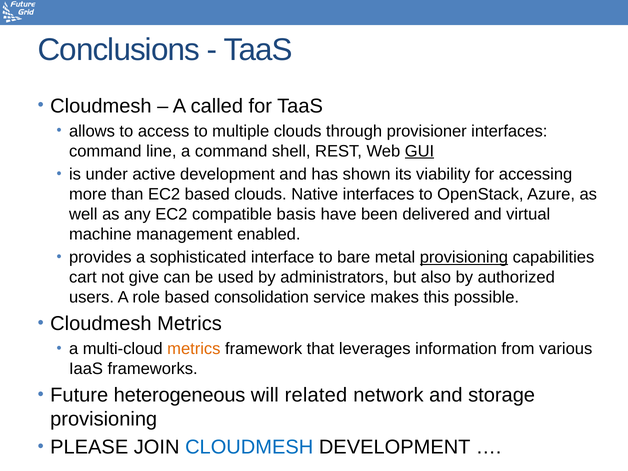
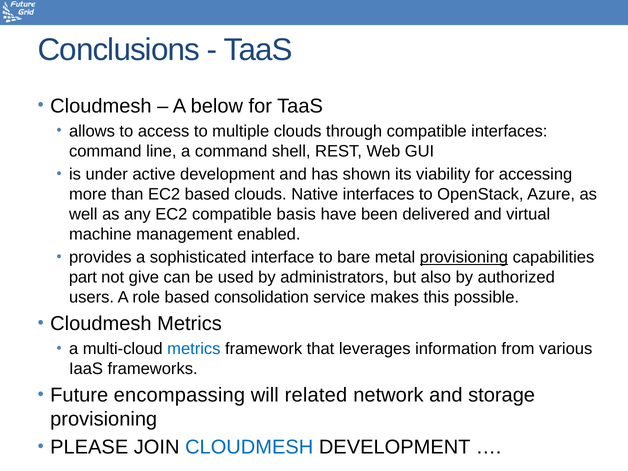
called: called -> below
through provisioner: provisioner -> compatible
GUI underline: present -> none
cart: cart -> part
metrics at (194, 349) colour: orange -> blue
heterogeneous: heterogeneous -> encompassing
